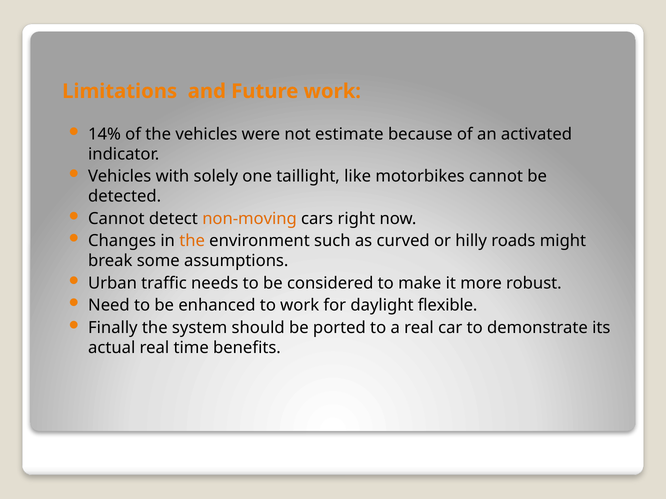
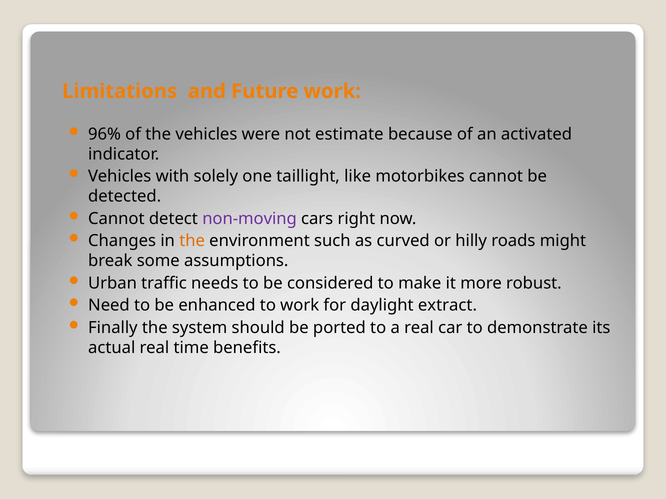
14%: 14% -> 96%
non-moving colour: orange -> purple
flexible: flexible -> extract
